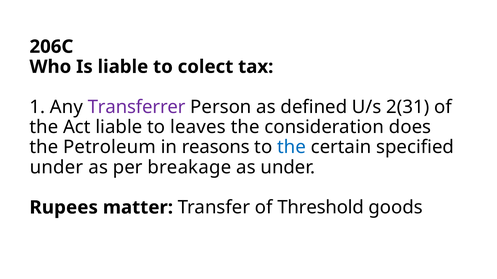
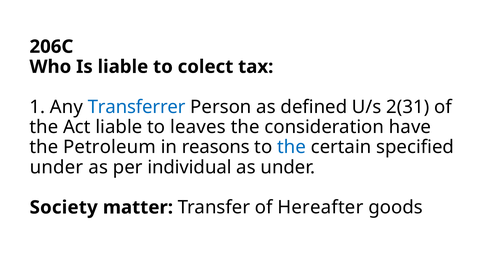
Transferrer colour: purple -> blue
does: does -> have
breakage: breakage -> individual
Rupees: Rupees -> Society
Threshold: Threshold -> Hereafter
